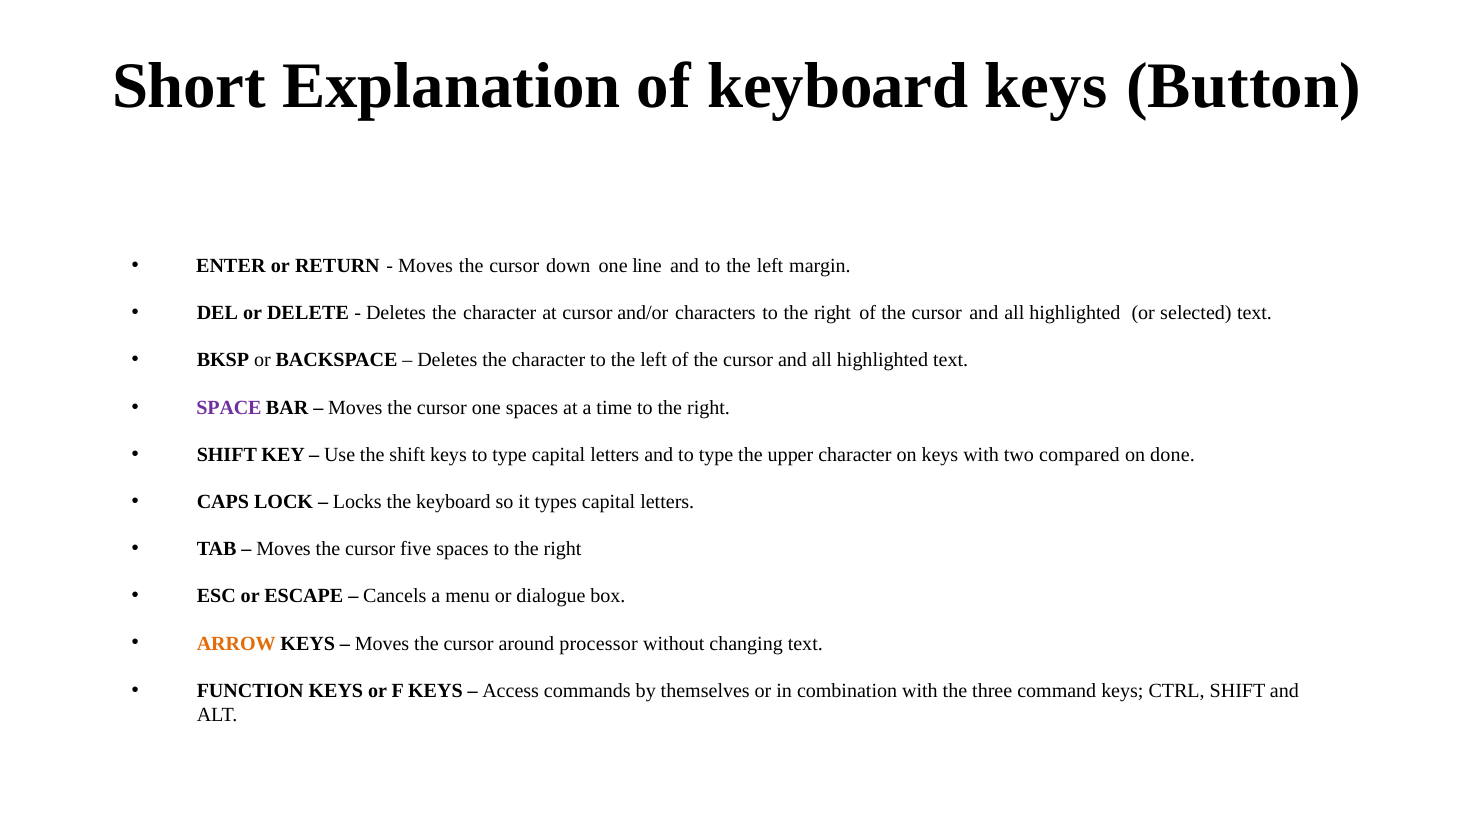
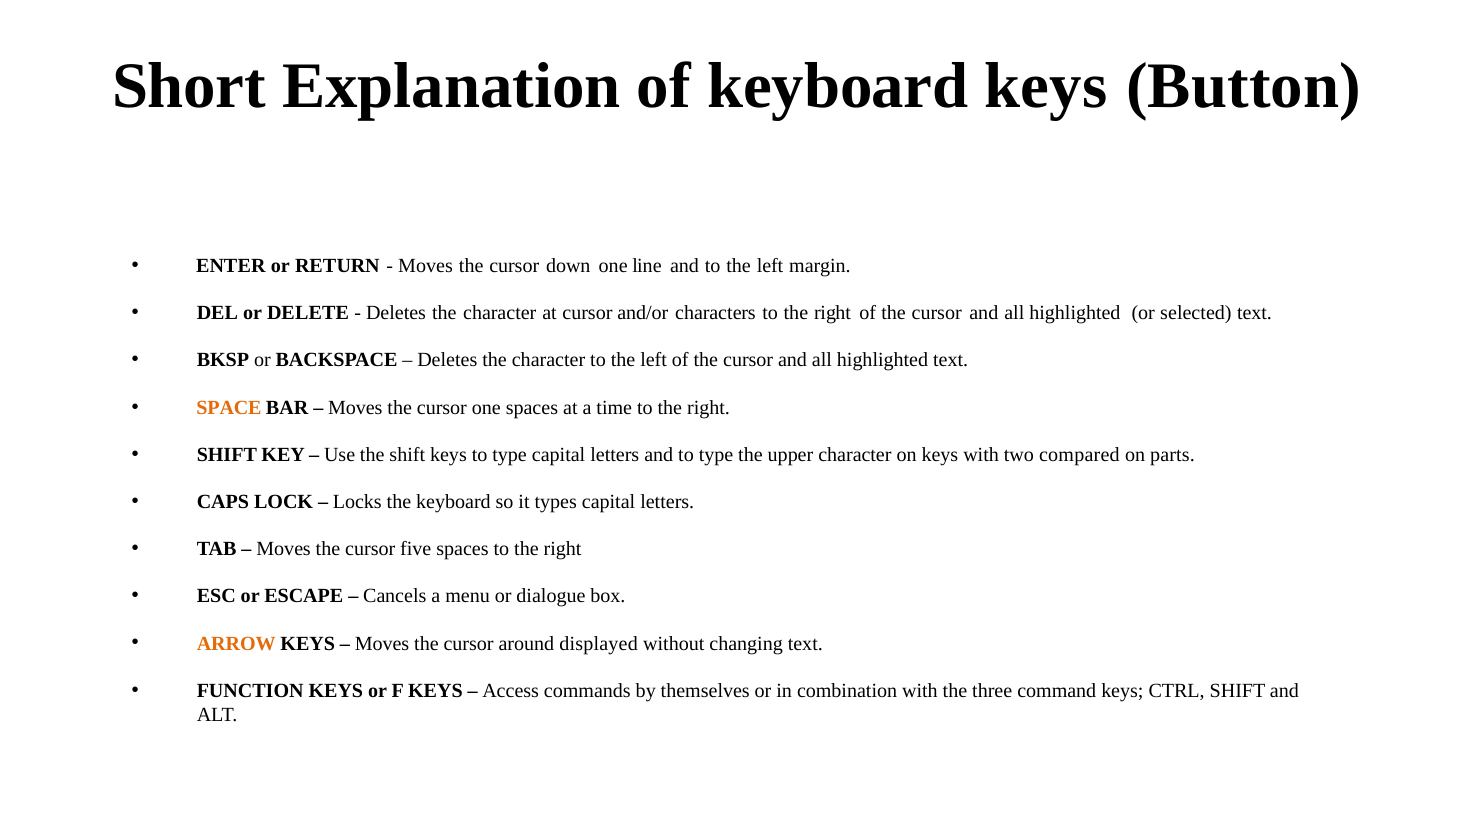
SPACE colour: purple -> orange
done: done -> parts
processor: processor -> displayed
